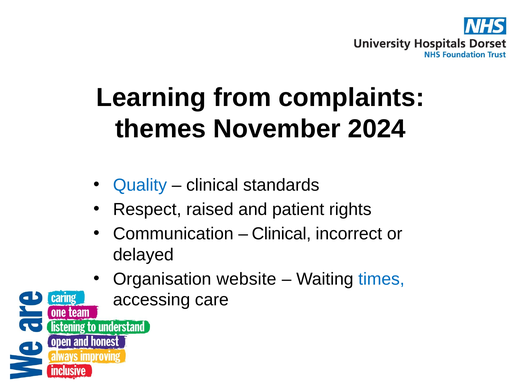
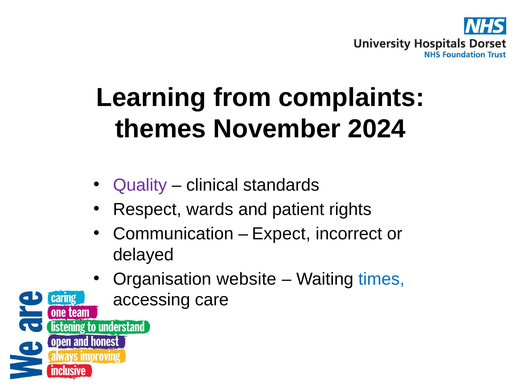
Quality colour: blue -> purple
raised: raised -> wards
Clinical at (281, 234): Clinical -> Expect
